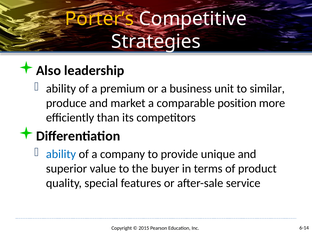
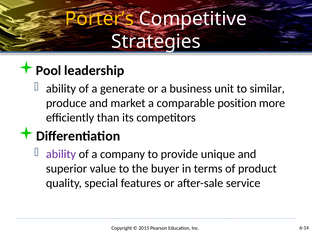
Also: Also -> Pool
premium: premium -> generate
ability at (61, 154) colour: blue -> purple
